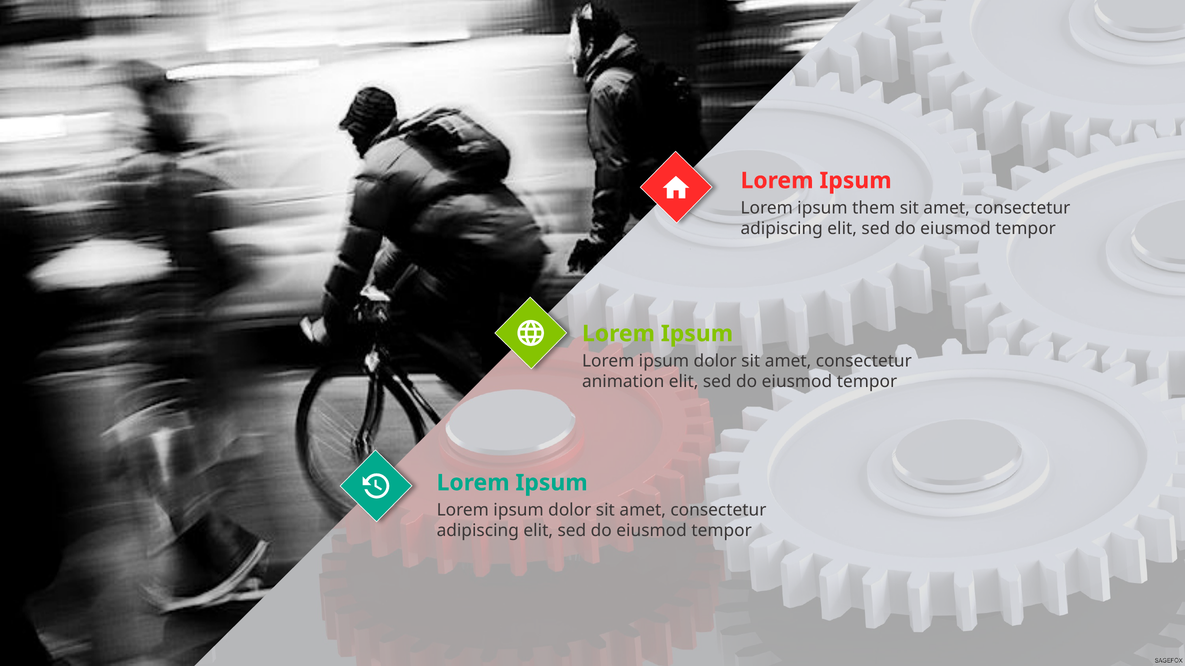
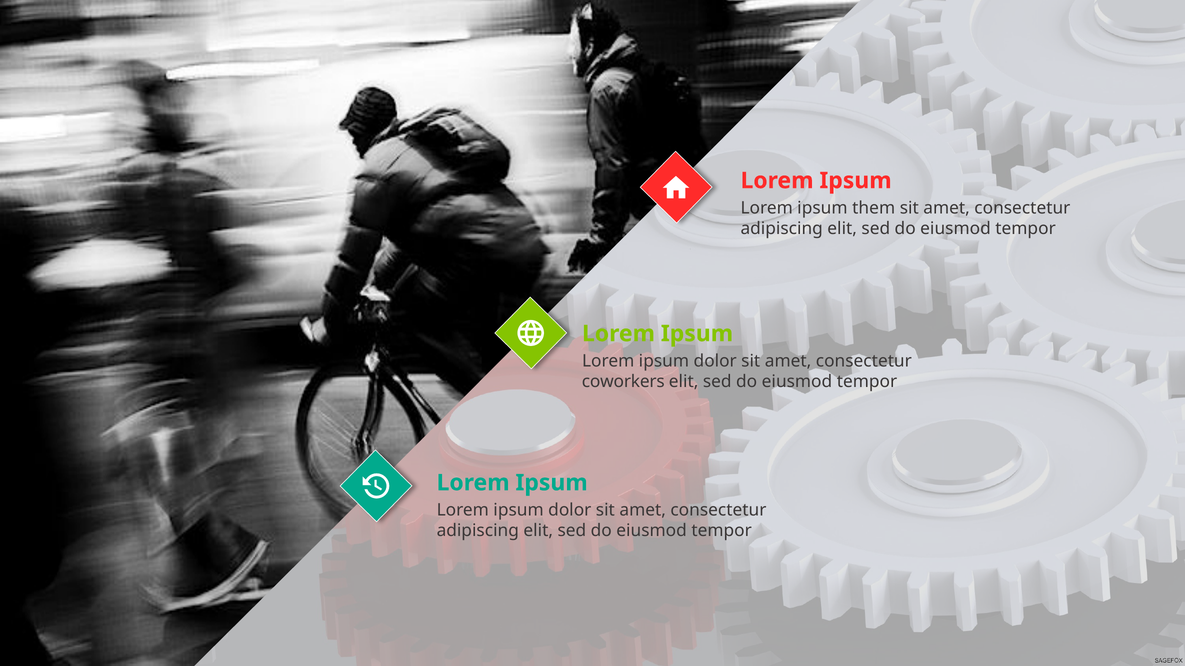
animation: animation -> coworkers
